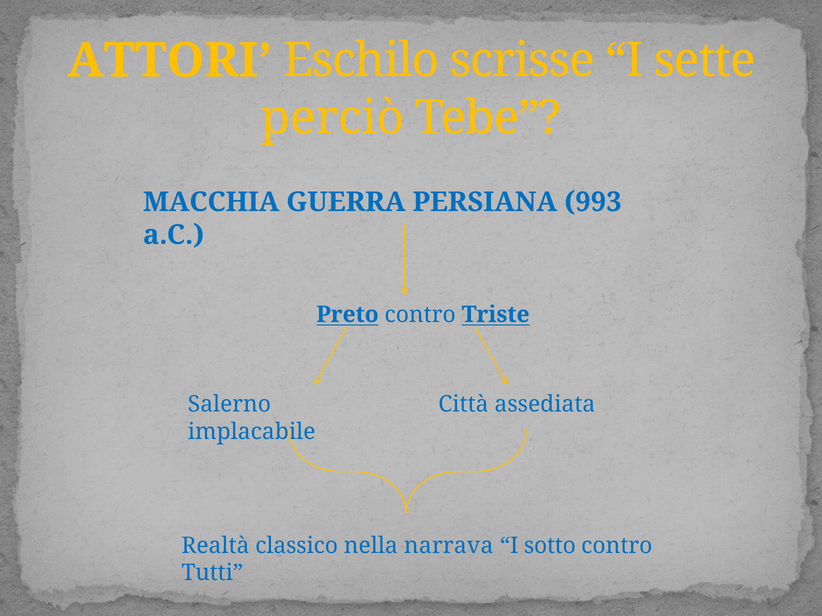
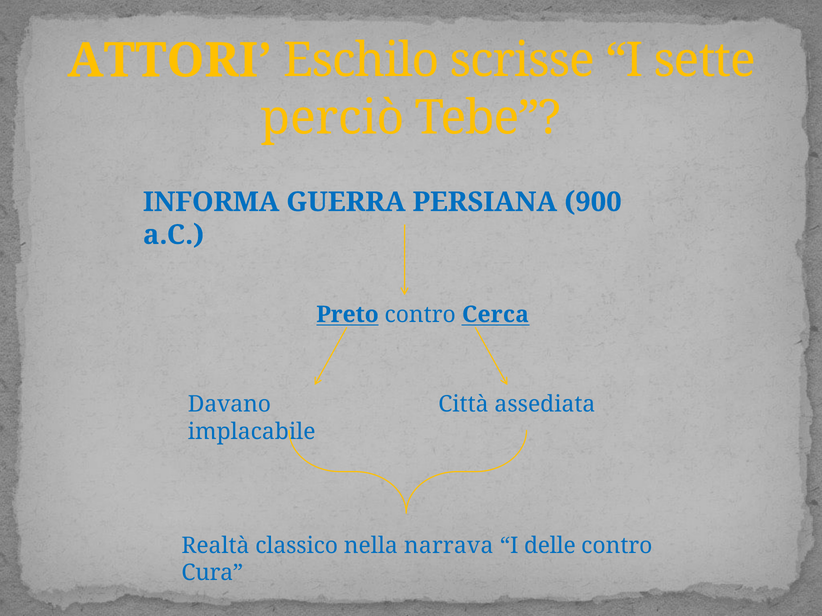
MACCHIA: MACCHIA -> INFORMA
993: 993 -> 900
Triste: Triste -> Cerca
Salerno: Salerno -> Davano
sotto: sotto -> delle
Tutti: Tutti -> Cura
